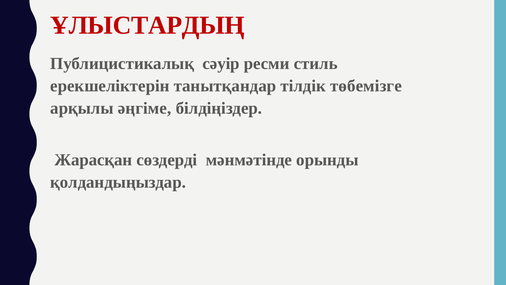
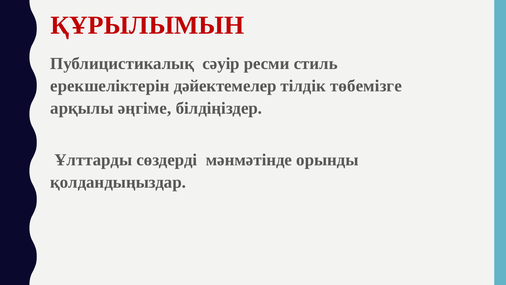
ҰЛЫСТАРДЫҢ: ҰЛЫСТАРДЫҢ -> ҚҰРЫЛЫМЫН
танытқандар: танытқандар -> дәйектемелер
Жарасқан: Жарасқан -> Ұлттарды
